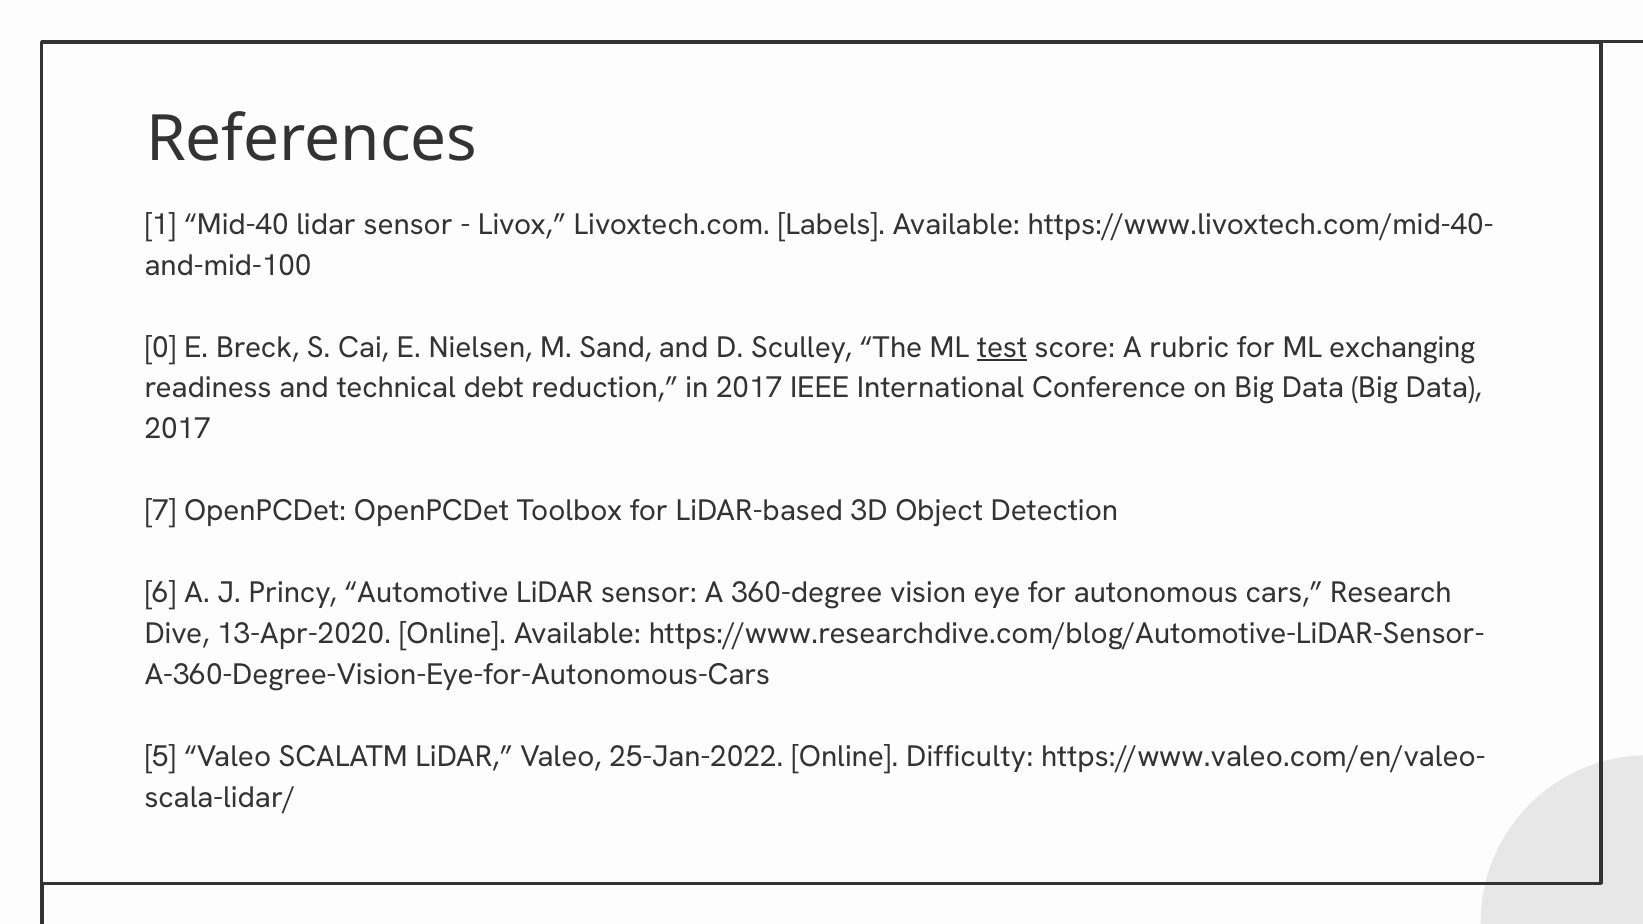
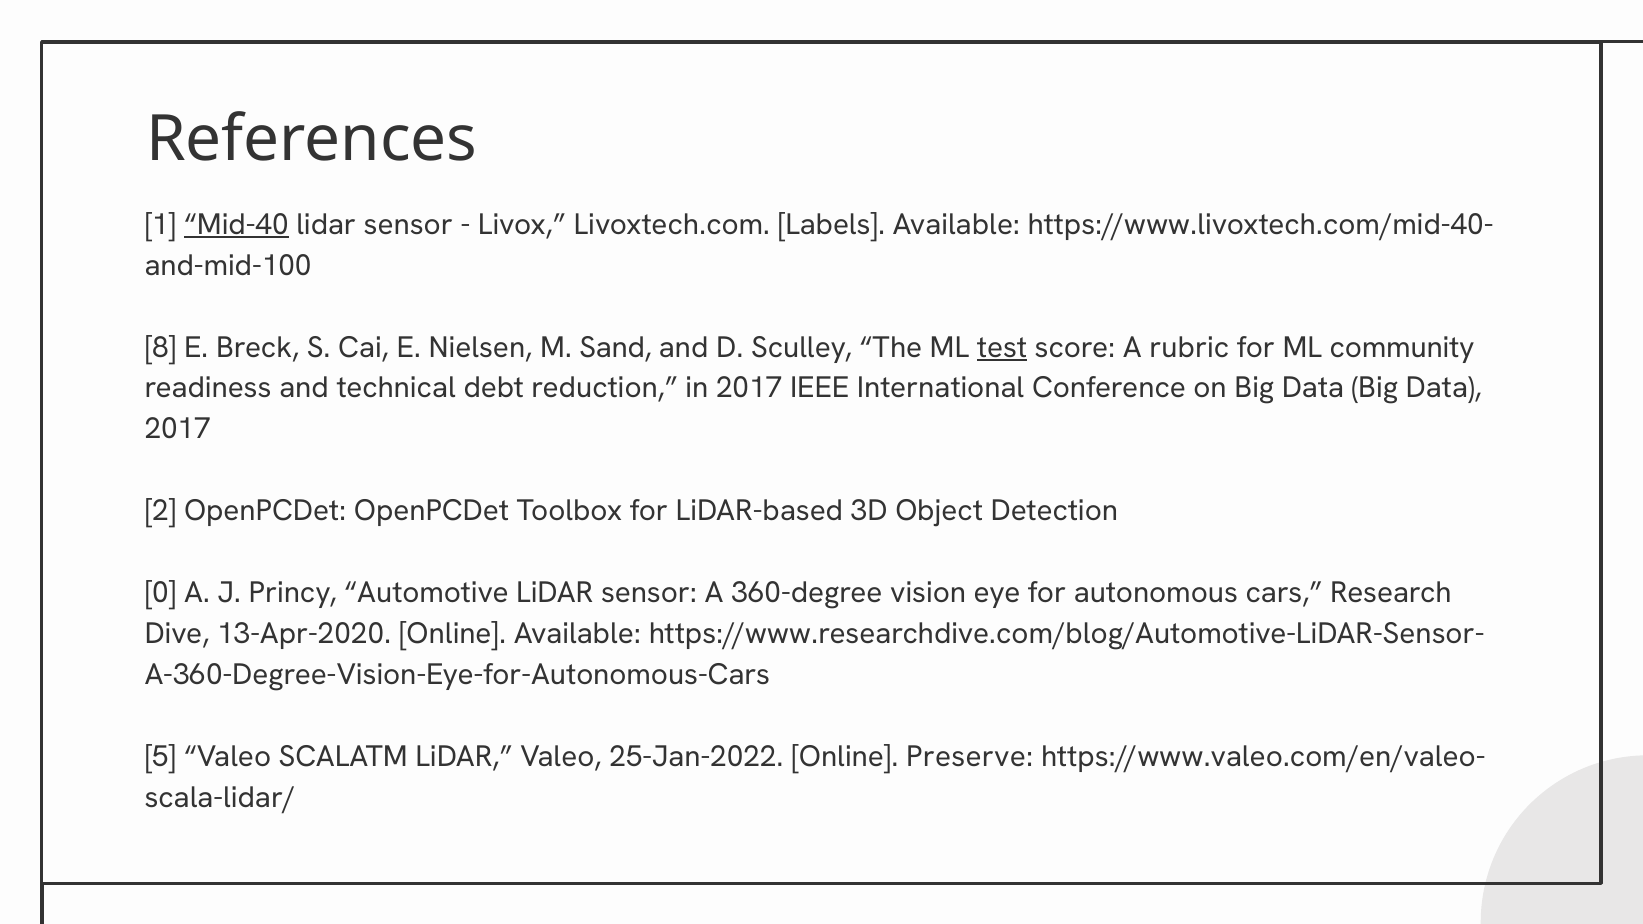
Mid-40 underline: none -> present
0: 0 -> 8
exchanging: exchanging -> community
7: 7 -> 2
6: 6 -> 0
Difficulty: Difficulty -> Preserve
